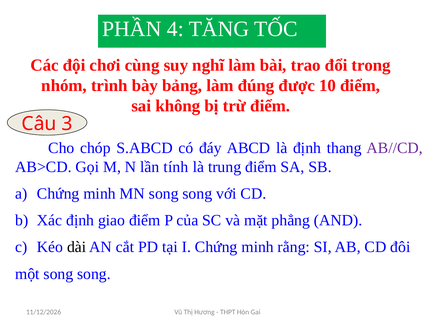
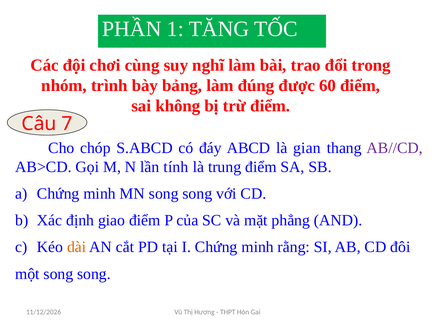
4: 4 -> 1
10: 10 -> 60
3: 3 -> 7
là định: định -> gian
dài colour: black -> orange
